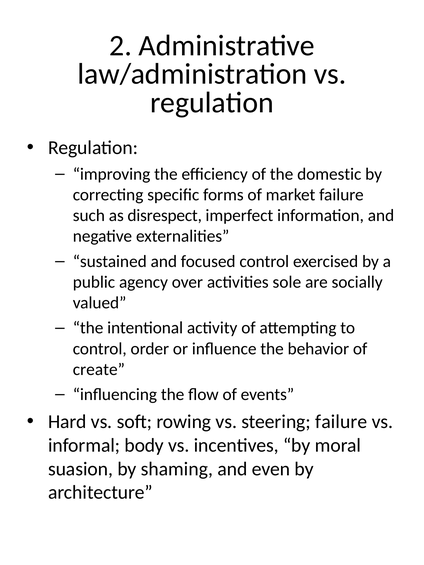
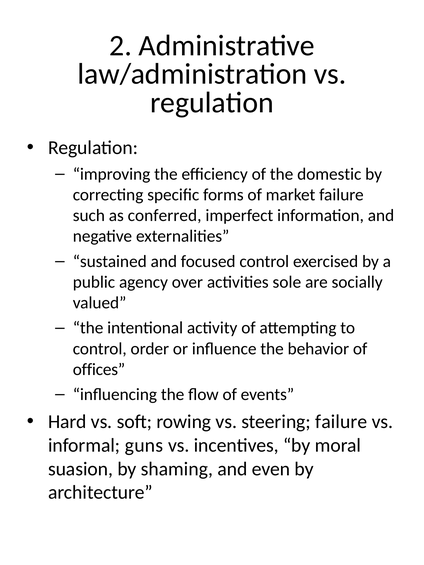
disrespect: disrespect -> conferred
create: create -> offices
body: body -> guns
